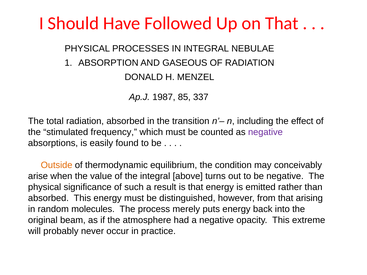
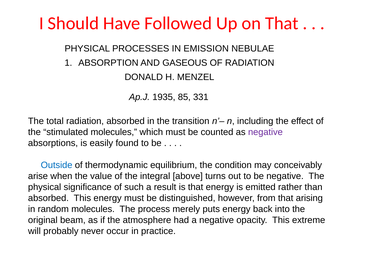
IN INTEGRAL: INTEGRAL -> EMISSION
1987: 1987 -> 1935
337: 337 -> 331
stimulated frequency: frequency -> molecules
Outside colour: orange -> blue
